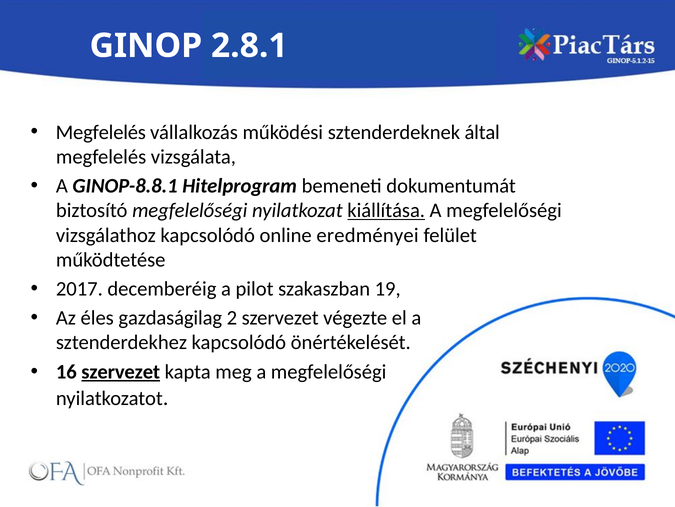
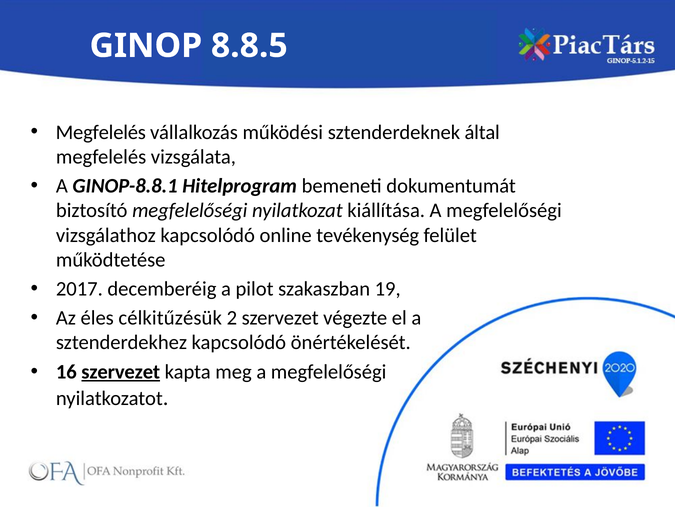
2.8.1: 2.8.1 -> 8.8.5
kiállítása underline: present -> none
eredményei: eredményei -> tevékenység
gazdaságilag: gazdaságilag -> célkitűzésük
